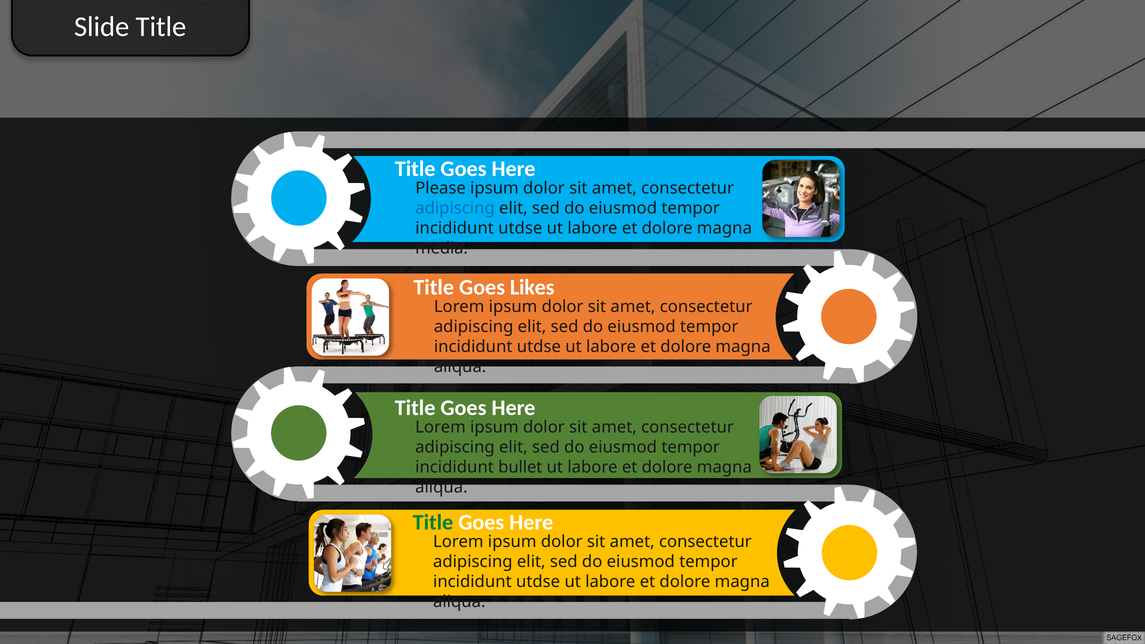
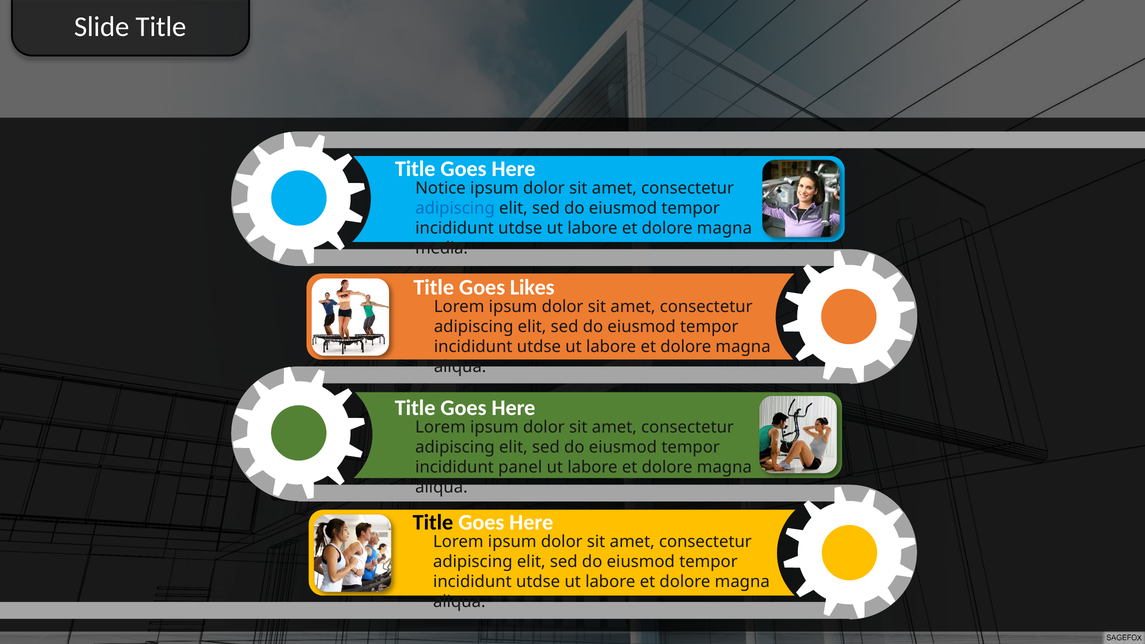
Please: Please -> Notice
bullet: bullet -> panel
Title at (433, 522) colour: green -> black
